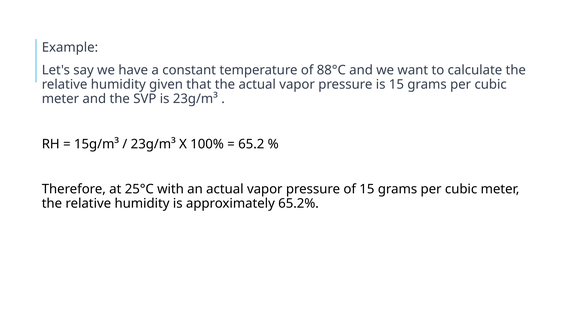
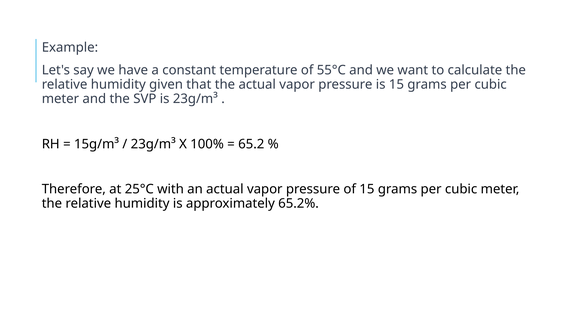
88°C: 88°C -> 55°C
